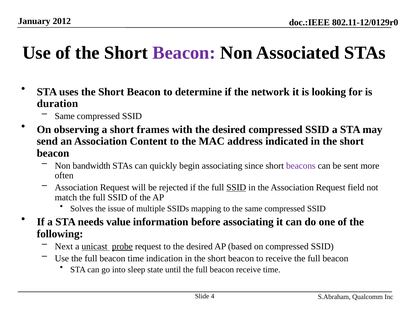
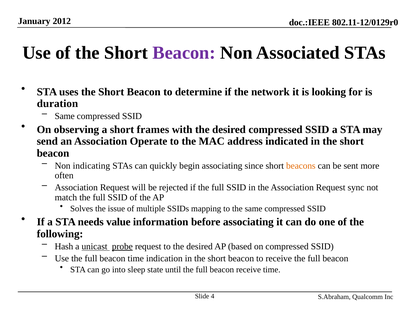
Content: Content -> Operate
bandwidth: bandwidth -> indicating
beacons colour: purple -> orange
SSID at (236, 188) underline: present -> none
field: field -> sync
Next: Next -> Hash
